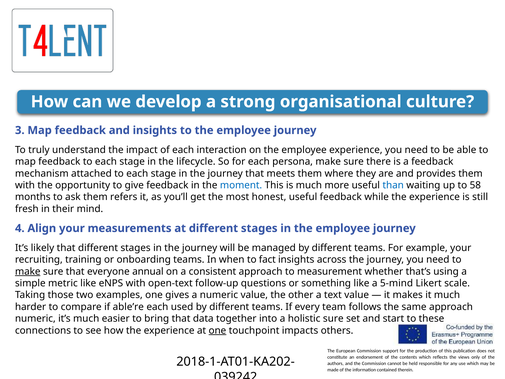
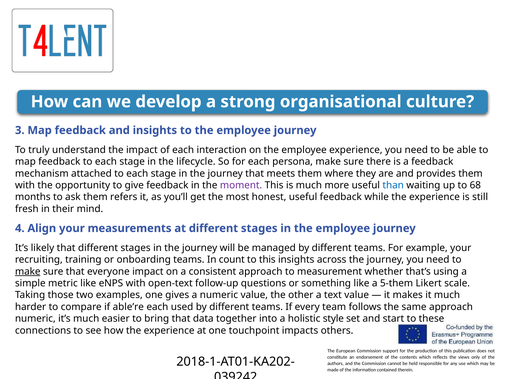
moment colour: blue -> purple
58: 58 -> 68
when: when -> count
to fact: fact -> this
everyone annual: annual -> impact
5-mind: 5-mind -> 5-them
holistic sure: sure -> style
one at (217, 330) underline: present -> none
